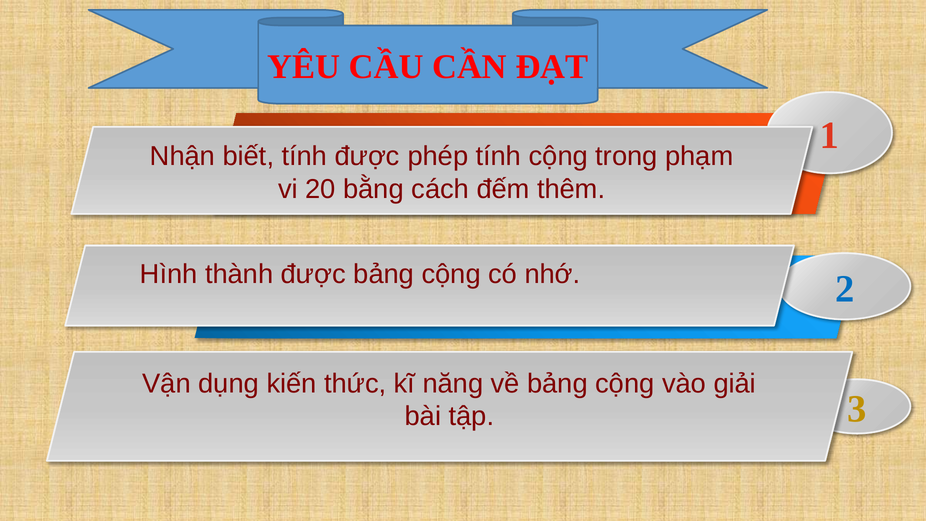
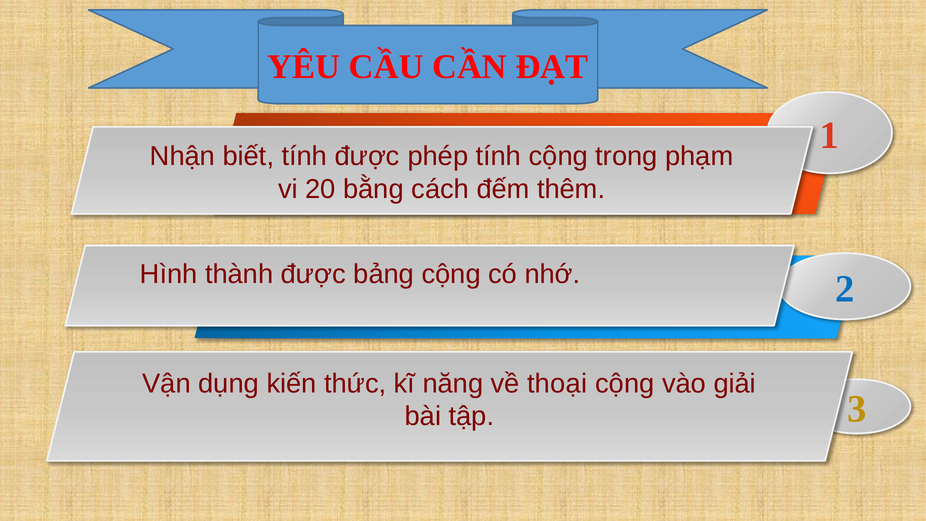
về bảng: bảng -> thoại
